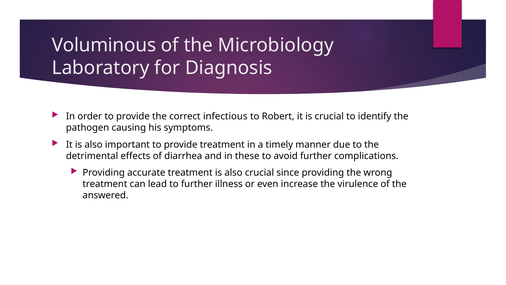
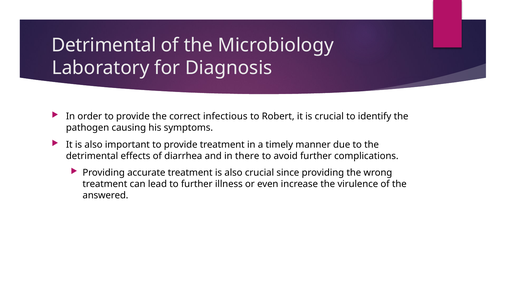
Voluminous at (104, 45): Voluminous -> Detrimental
these: these -> there
